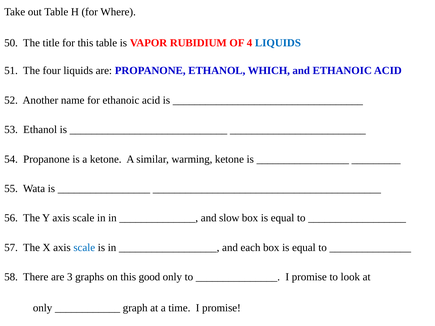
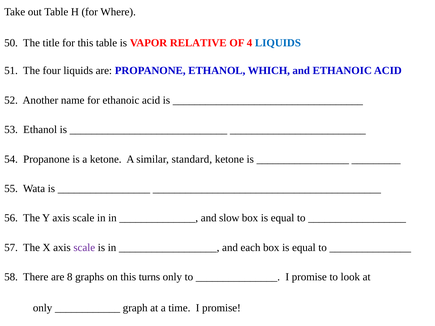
RUBIDIUM: RUBIDIUM -> RELATIVE
warming: warming -> standard
scale at (84, 248) colour: blue -> purple
3: 3 -> 8
good: good -> turns
